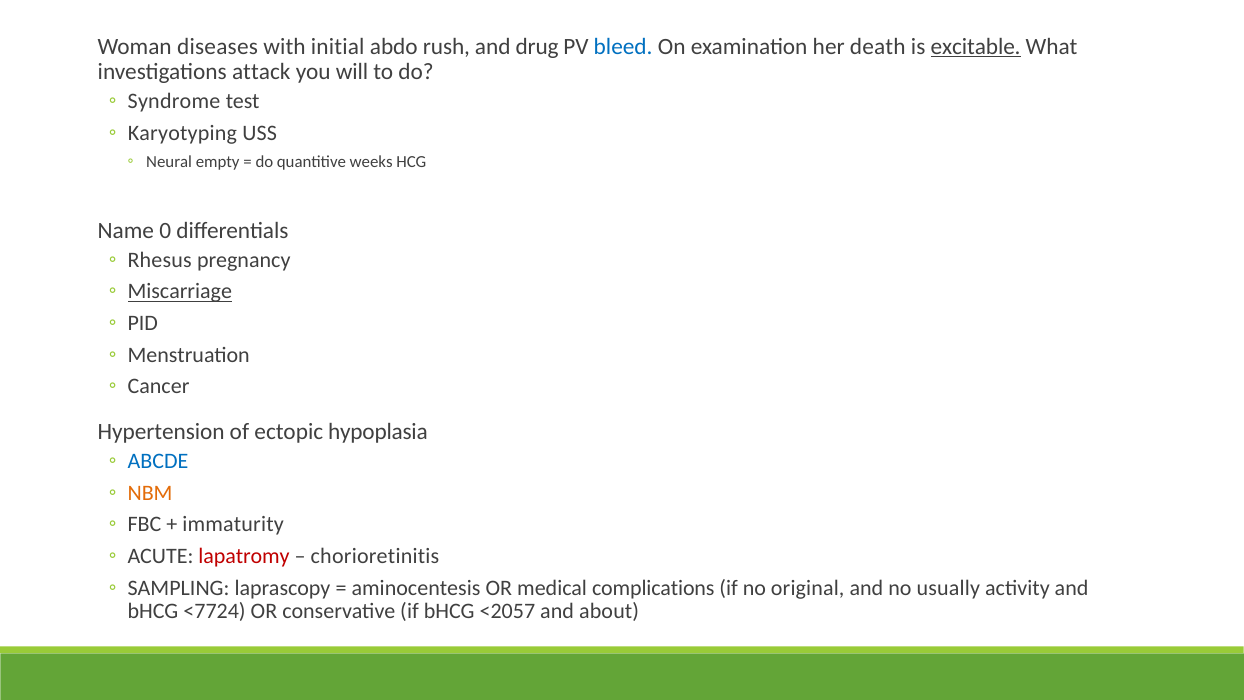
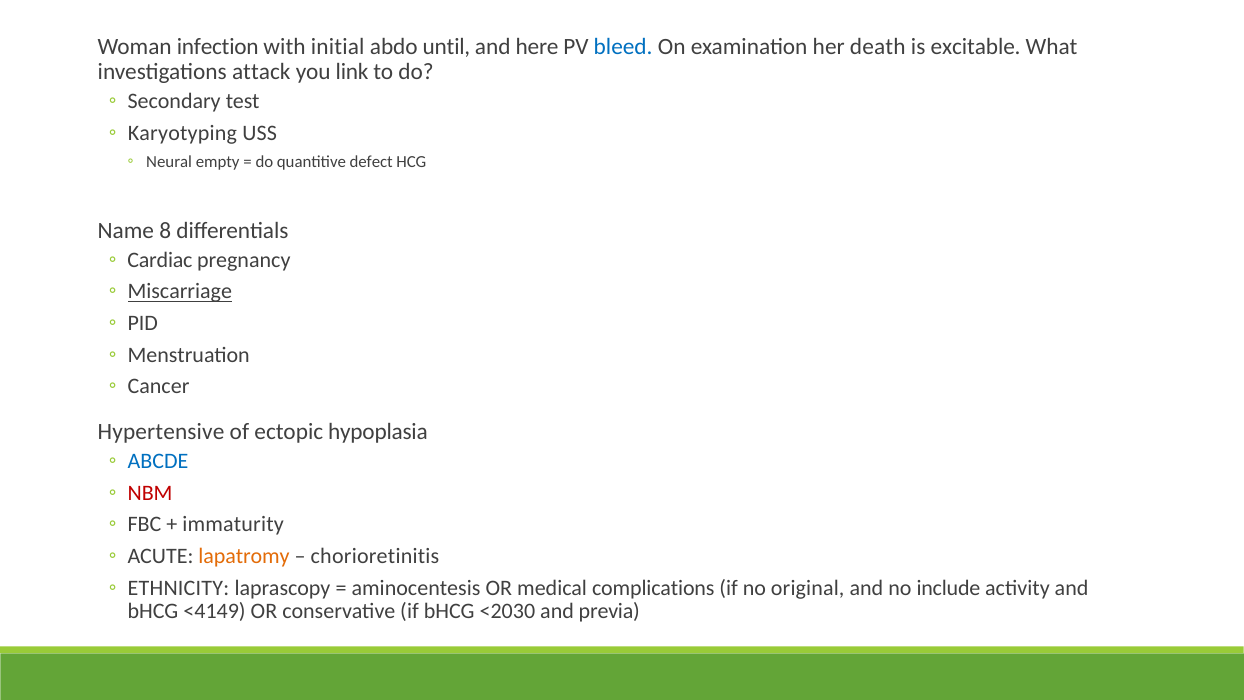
diseases: diseases -> infection
rush: rush -> until
drug: drug -> here
excitable underline: present -> none
will: will -> link
Syndrome: Syndrome -> Secondary
weeks: weeks -> defect
0: 0 -> 8
Rhesus: Rhesus -> Cardiac
Hypertension: Hypertension -> Hypertensive
NBM colour: orange -> red
lapatromy colour: red -> orange
SAMPLING: SAMPLING -> ETHNICITY
usually: usually -> include
<7724: <7724 -> <4149
<2057: <2057 -> <2030
about: about -> previa
